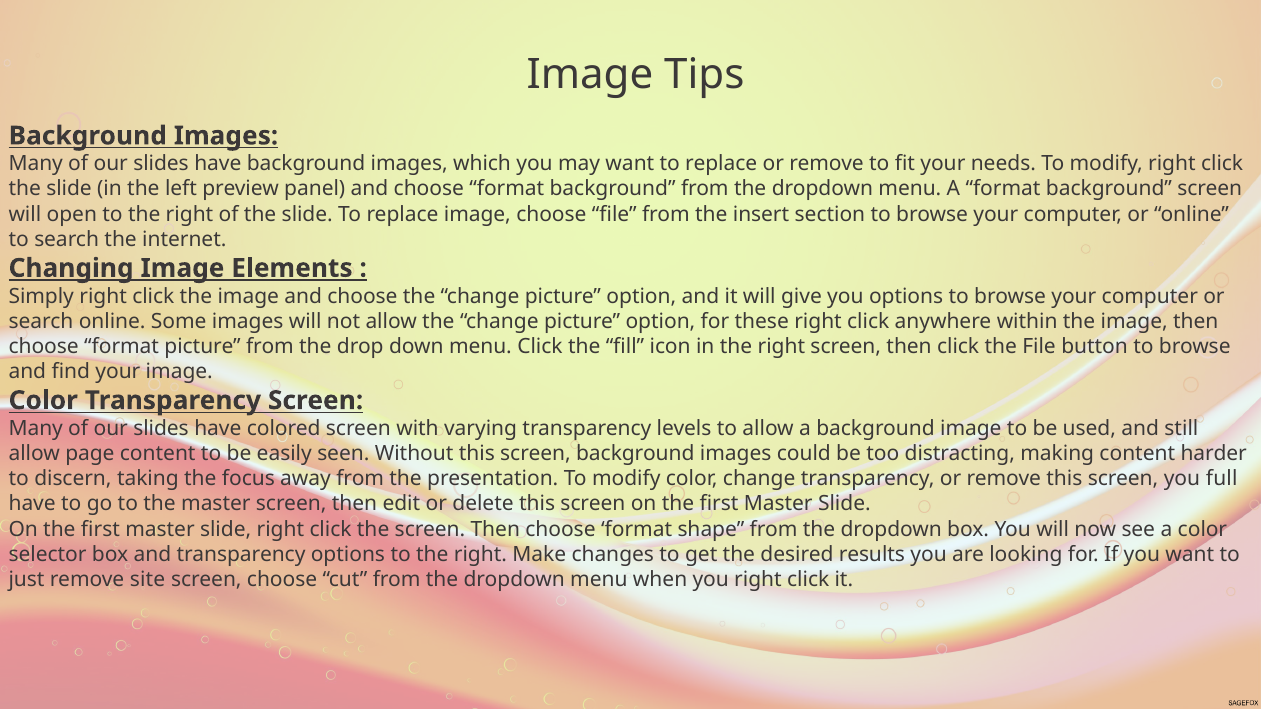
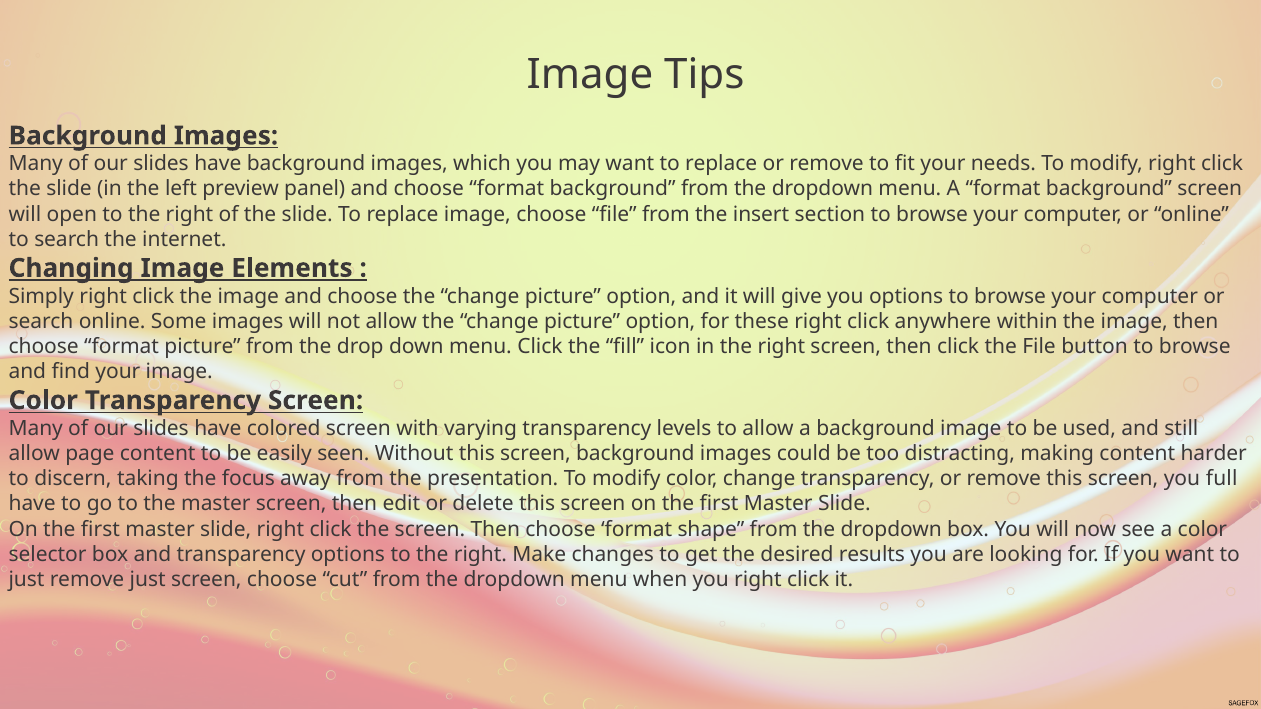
remove site: site -> just
